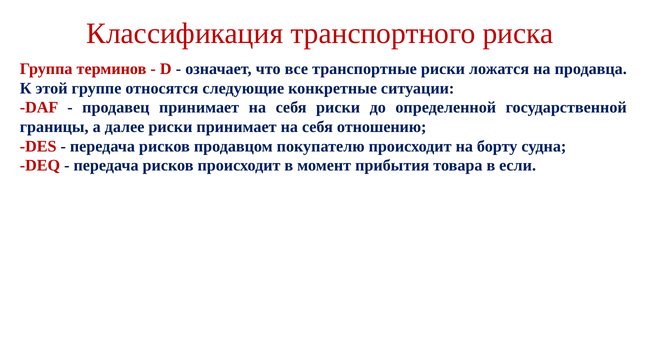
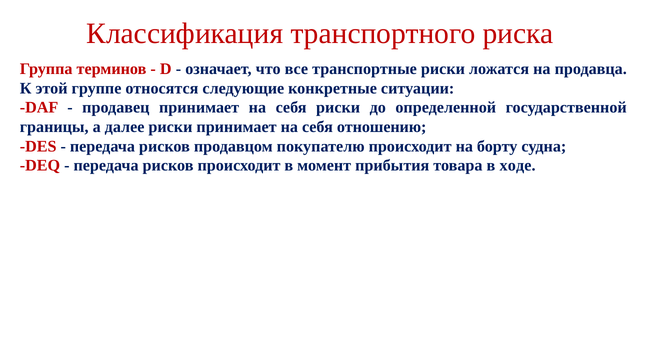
если: если -> ходе
